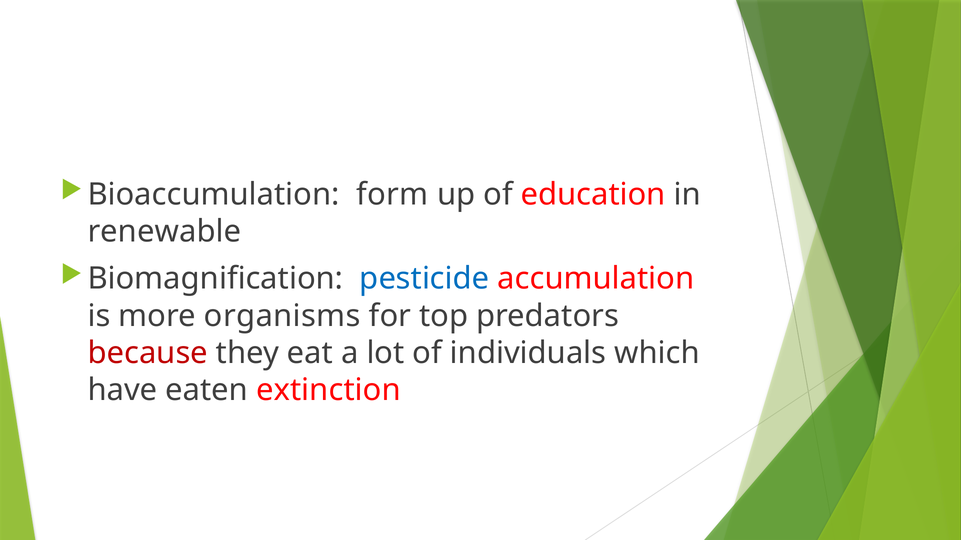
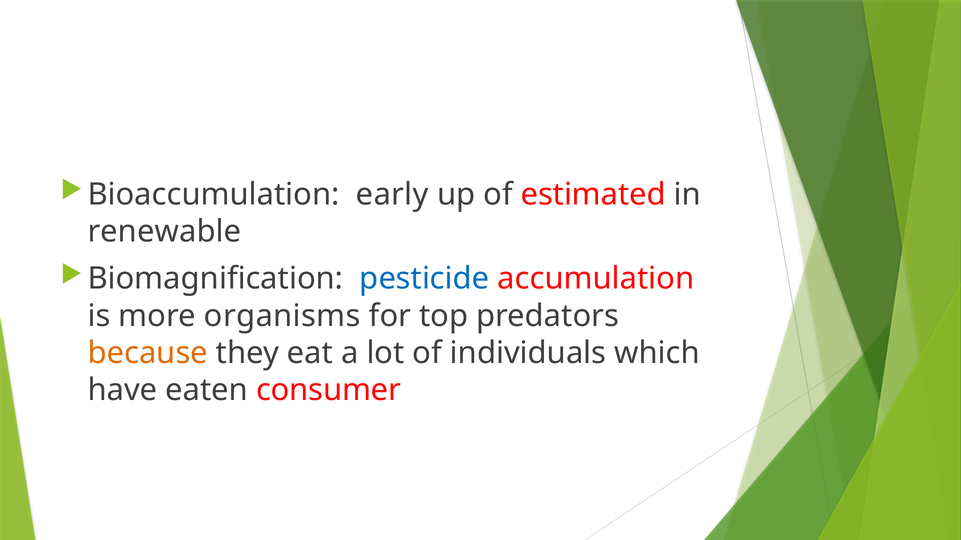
form: form -> early
education: education -> estimated
because colour: red -> orange
extinction: extinction -> consumer
